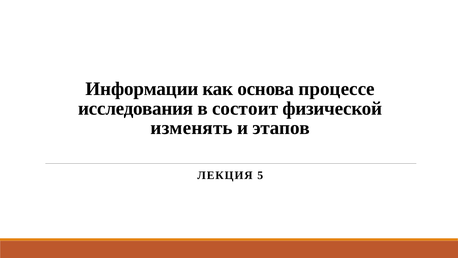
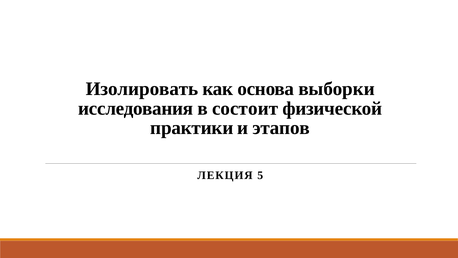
Информации: Информации -> Изолировать
процессе: процессе -> выборки
изменять: изменять -> практики
